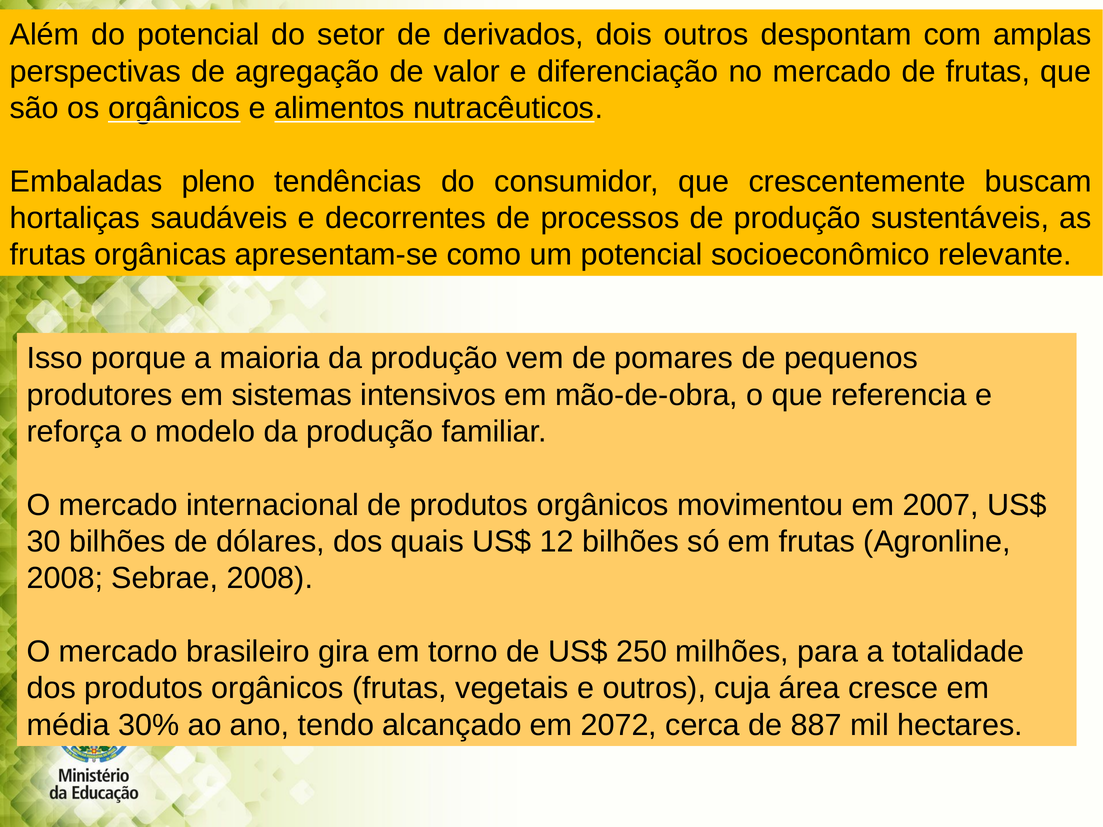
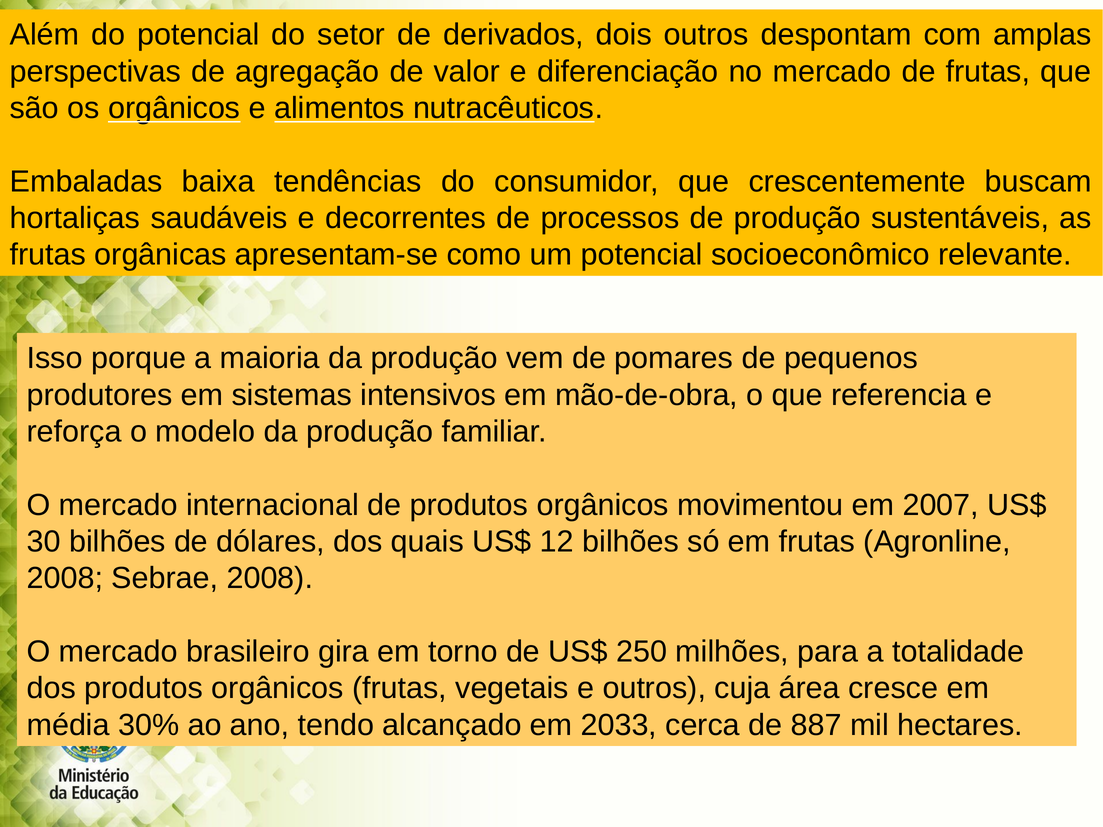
pleno: pleno -> baixa
2072: 2072 -> 2033
